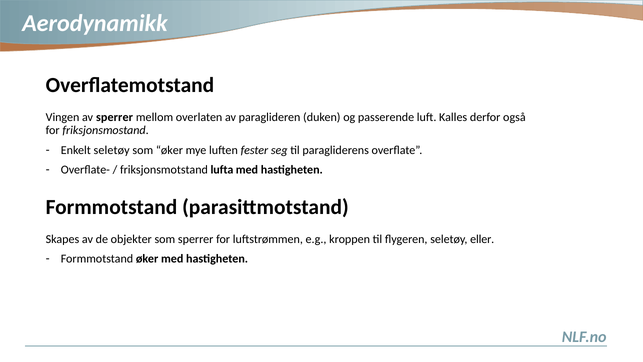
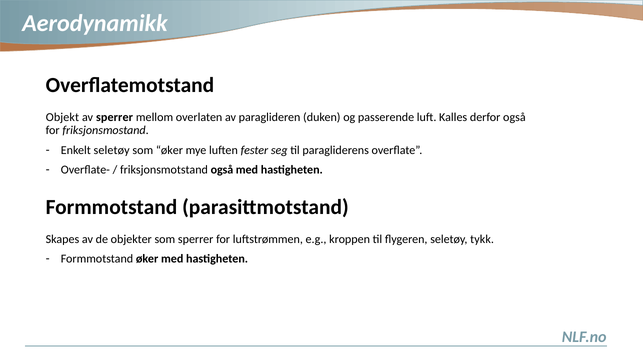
Vingen: Vingen -> Objekt
friksjonsmotstand lufta: lufta -> også
eller: eller -> tykk
